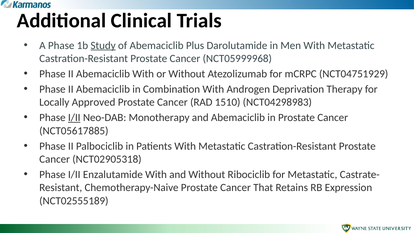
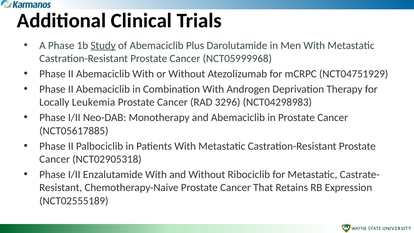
Approved: Approved -> Leukemia
1510: 1510 -> 3296
I/II at (74, 118) underline: present -> none
